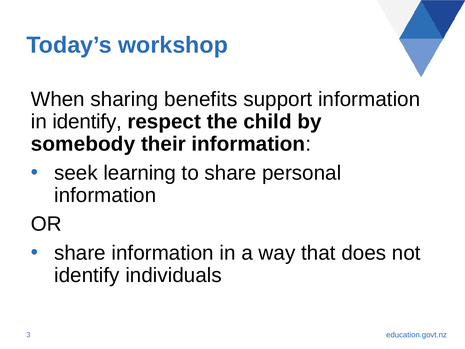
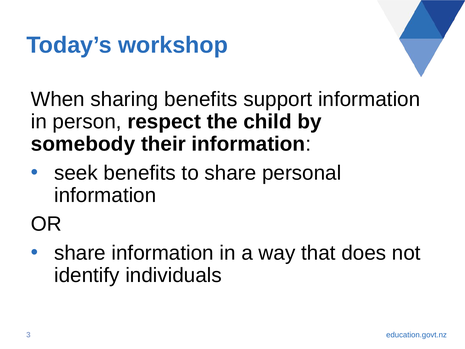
in identify: identify -> person
seek learning: learning -> benefits
